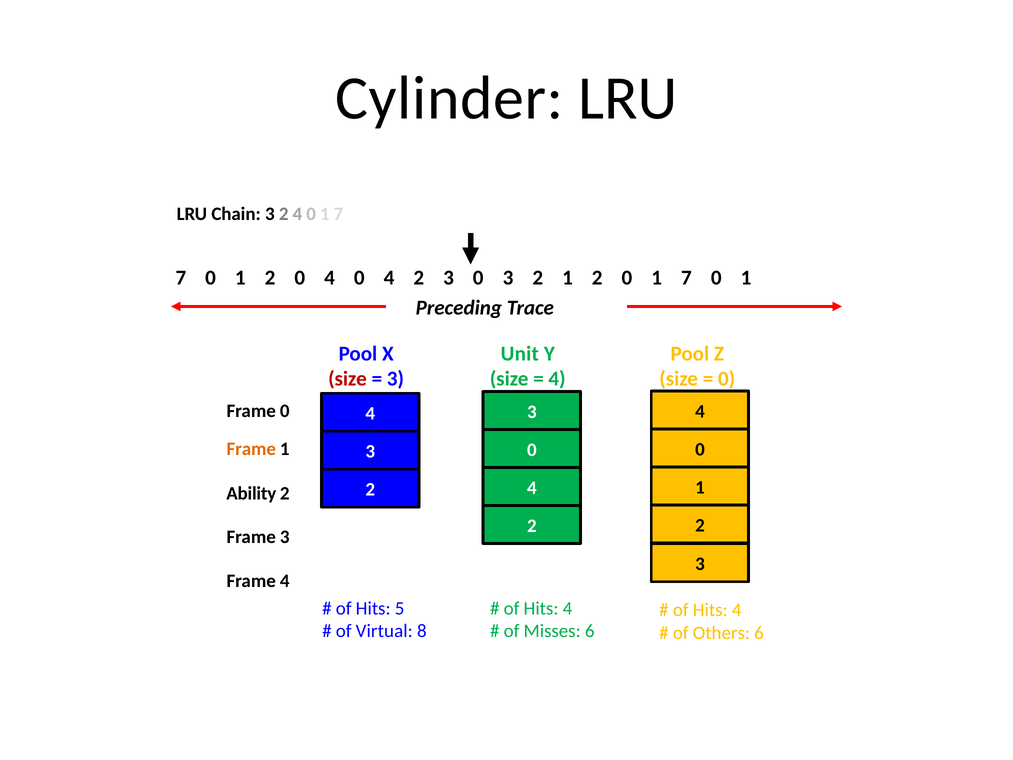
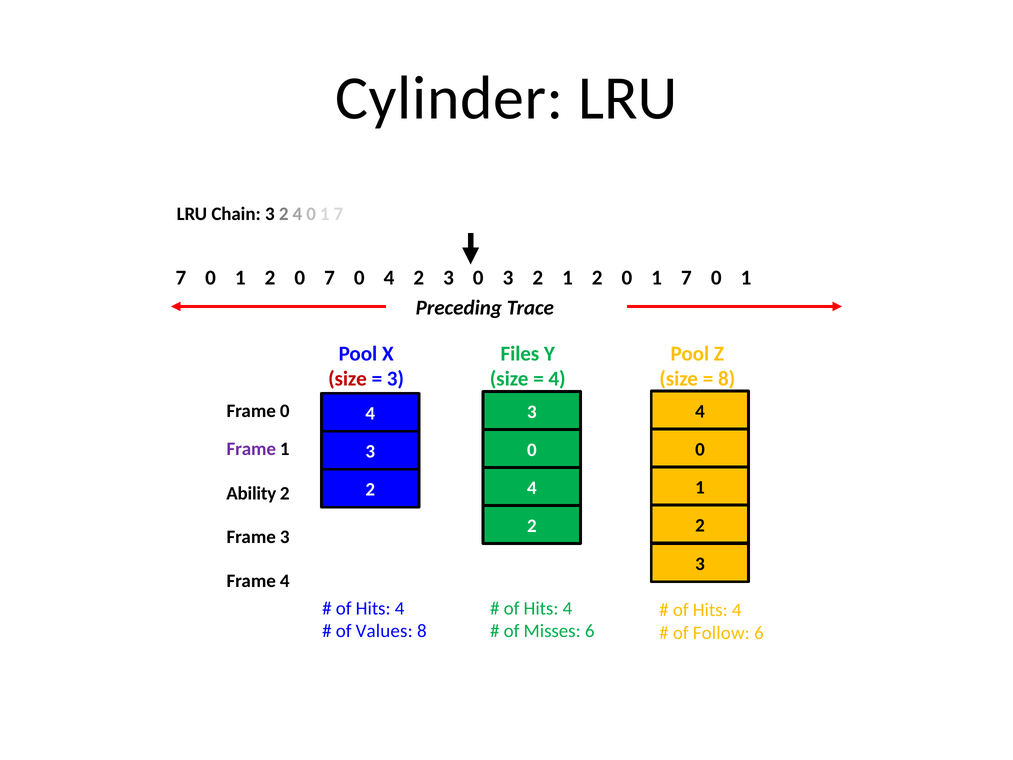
2 0 4: 4 -> 7
Unit: Unit -> Files
0 at (727, 379): 0 -> 8
Frame at (251, 449) colour: orange -> purple
5 at (400, 608): 5 -> 4
Virtual: Virtual -> Values
Others: Others -> Follow
